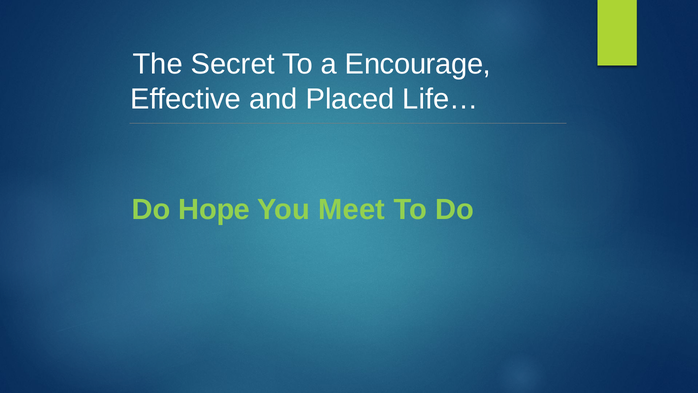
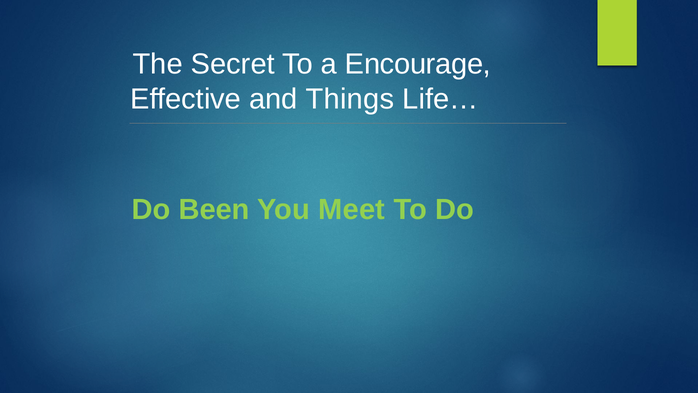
Placed: Placed -> Things
Hope: Hope -> Been
